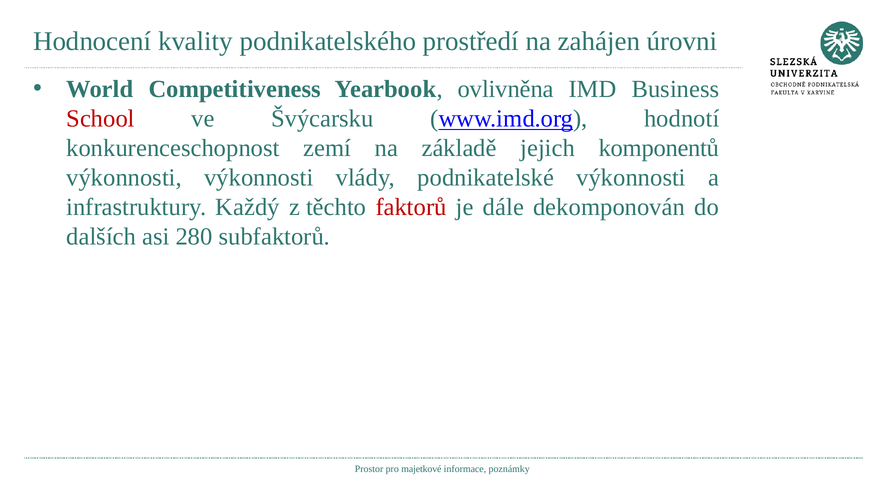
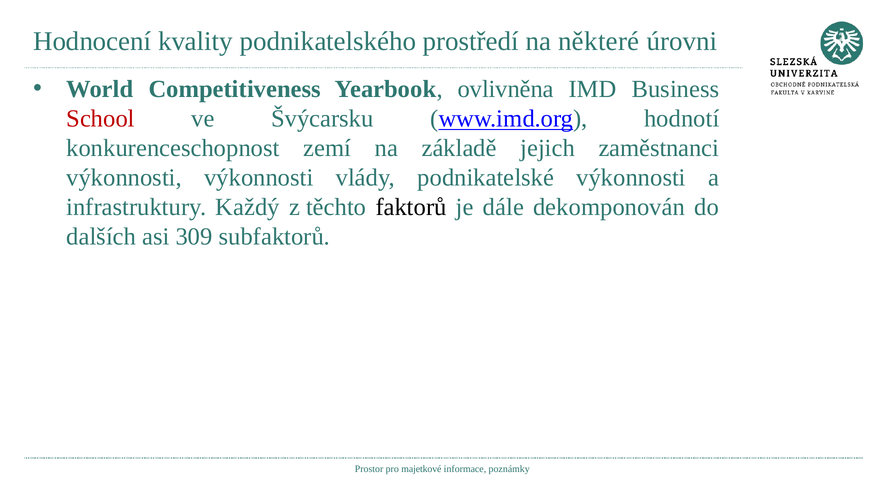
zahájen: zahájen -> některé
komponentů: komponentů -> zaměstnanci
faktorů colour: red -> black
280: 280 -> 309
